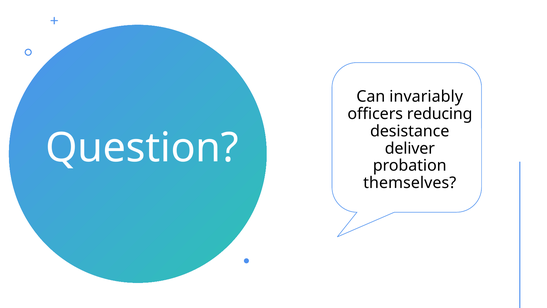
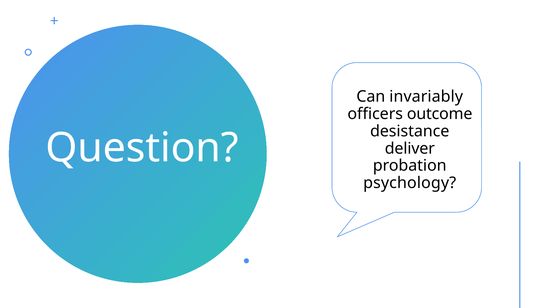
reducing: reducing -> outcome
themselves: themselves -> psychology
